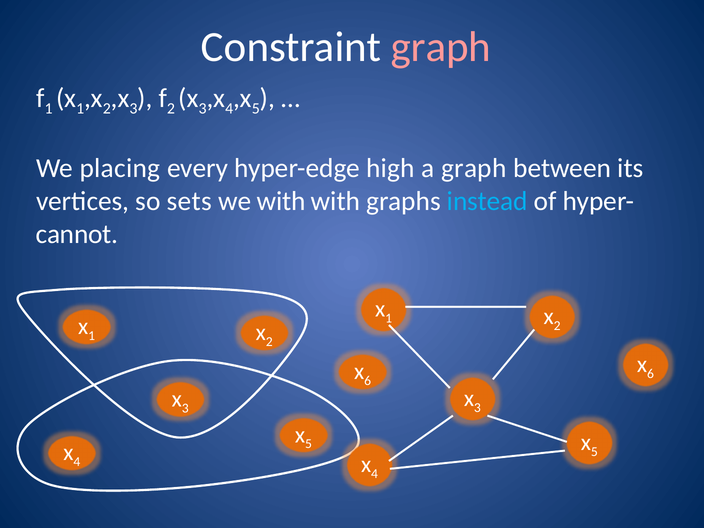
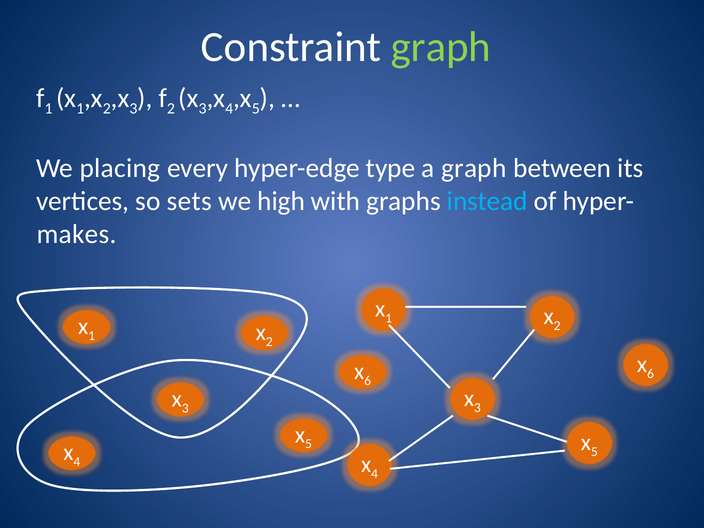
graph at (441, 47) colour: pink -> light green
high: high -> type
we with: with -> high
cannot: cannot -> makes
